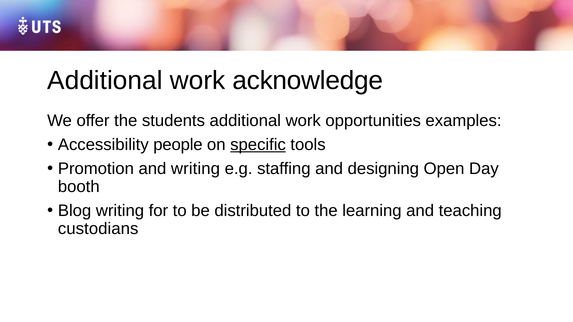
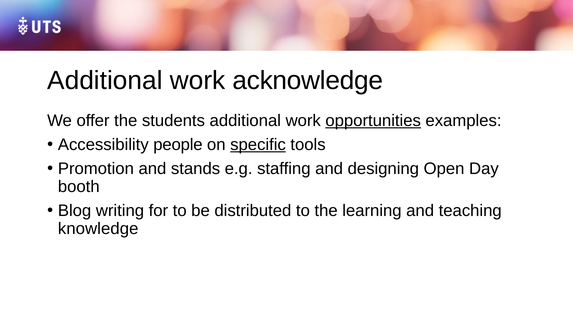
opportunities underline: none -> present
and writing: writing -> stands
custodians: custodians -> knowledge
